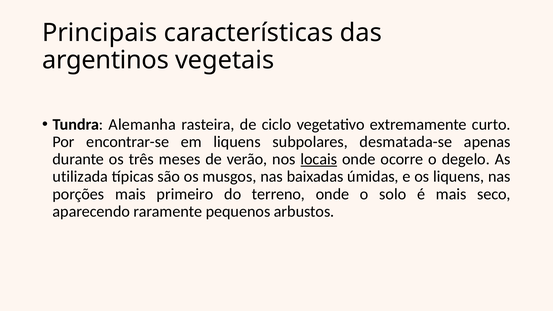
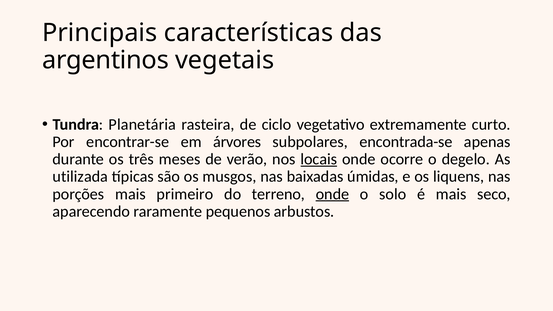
Alemanha: Alemanha -> Planetária
em liquens: liquens -> árvores
desmatada-se: desmatada-se -> encontrada-se
onde at (332, 194) underline: none -> present
